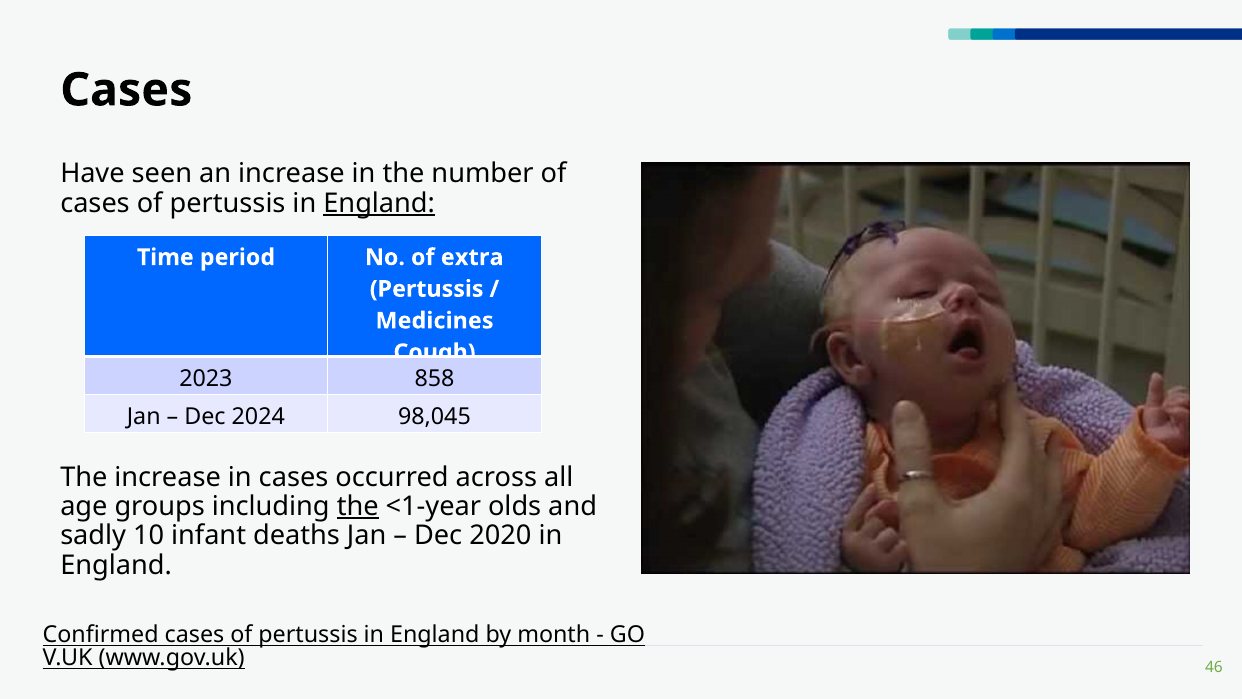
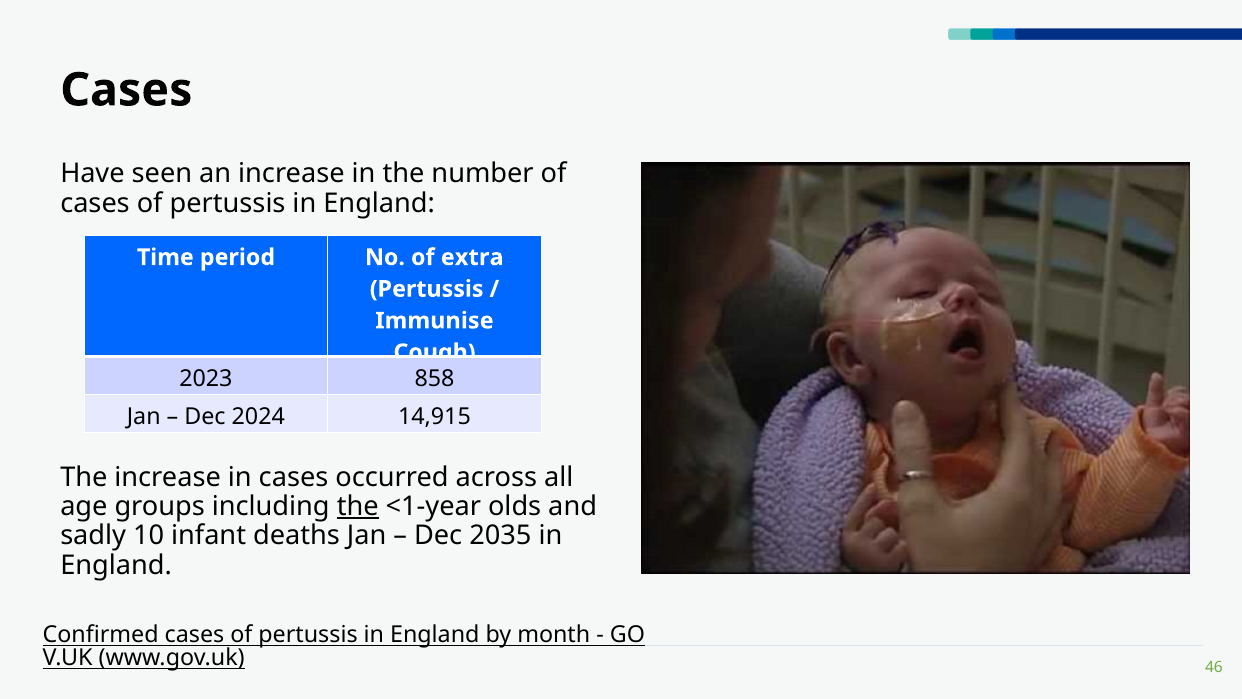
England at (379, 203) underline: present -> none
Medicines: Medicines -> Immunise
98,045: 98,045 -> 14,915
2020: 2020 -> 2035
